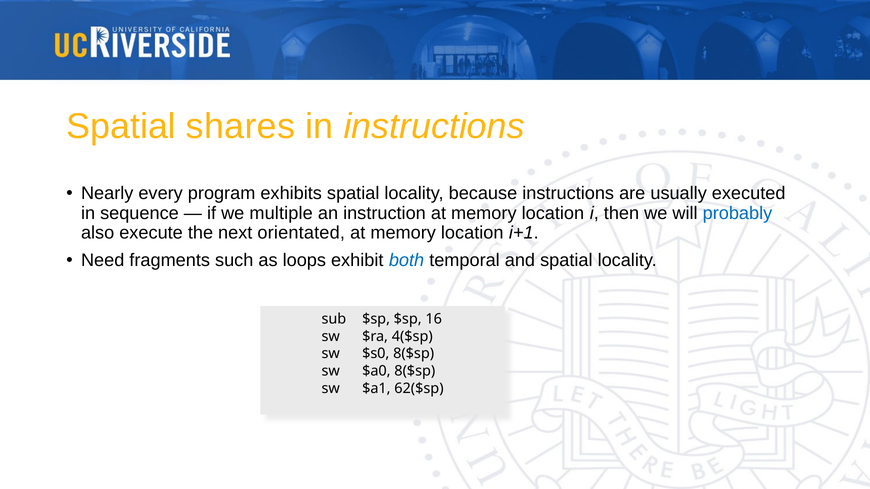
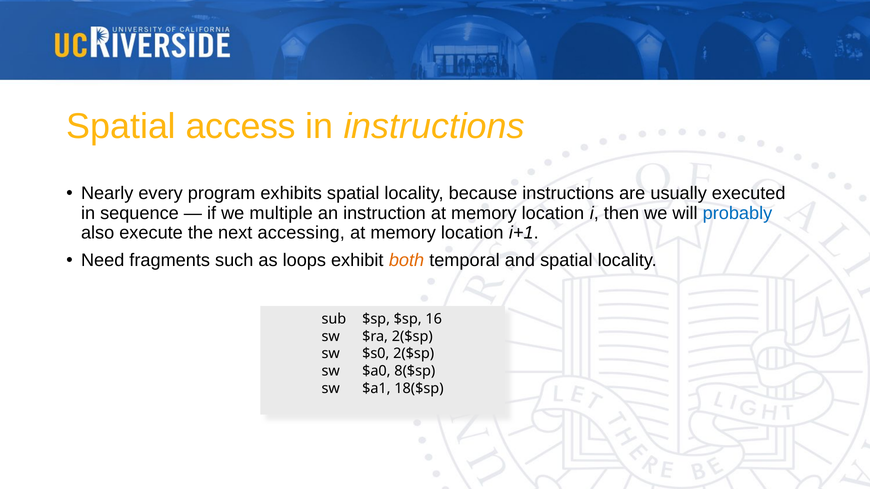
shares: shares -> access
orientated: orientated -> accessing
both colour: blue -> orange
$ra 4($sp: 4($sp -> 2($sp
$s0 8($sp: 8($sp -> 2($sp
62($sp: 62($sp -> 18($sp
